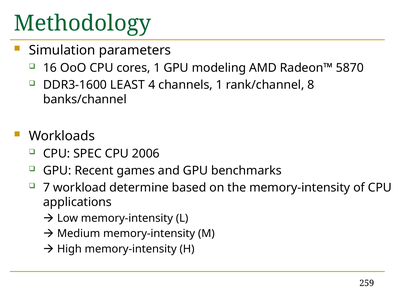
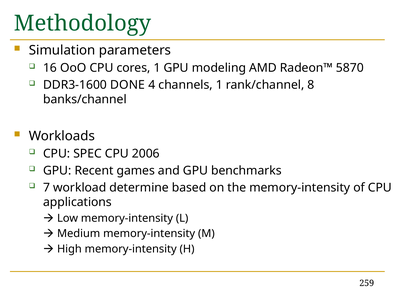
LEAST: LEAST -> DONE
